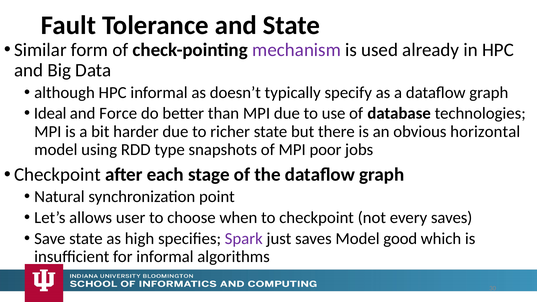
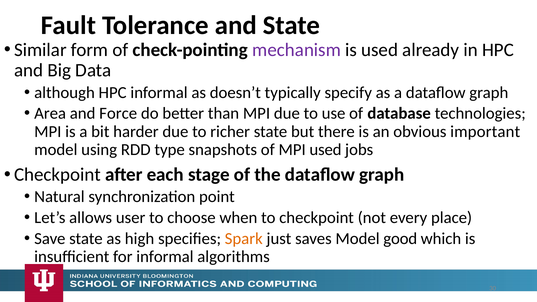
Ideal: Ideal -> Area
horizontal: horizontal -> important
MPI poor: poor -> used
every saves: saves -> place
Spark colour: purple -> orange
